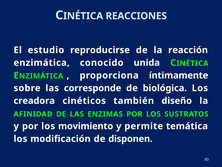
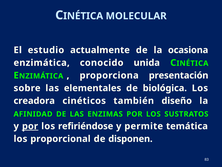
REACCIONES: REACCIONES -> MOLECULAR
reproducirse: reproducirse -> actualmente
reacción: reacción -> ocasiona
íntimamente: íntimamente -> presentación
corresponde: corresponde -> elementales
por at (30, 126) underline: none -> present
movimiento: movimiento -> refiriéndose
modificación: modificación -> proporcional
